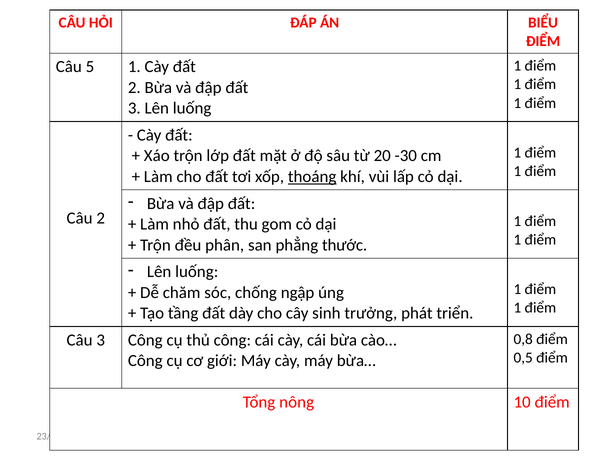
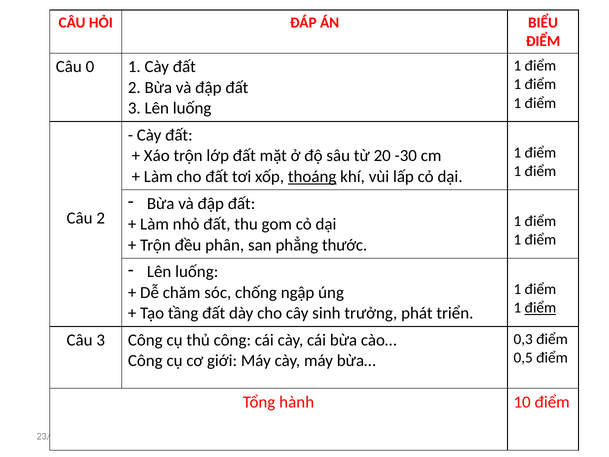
5: 5 -> 0
điểm at (540, 308) underline: none -> present
0,8: 0,8 -> 0,3
nông: nông -> hành
